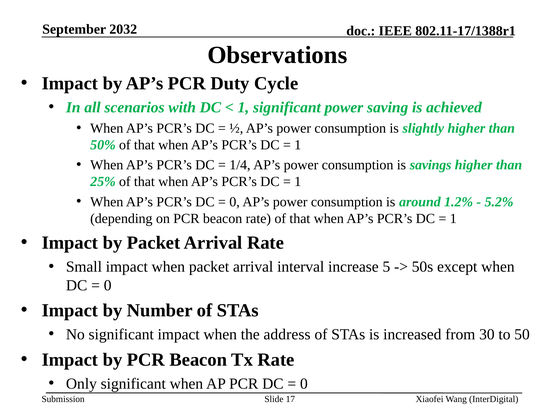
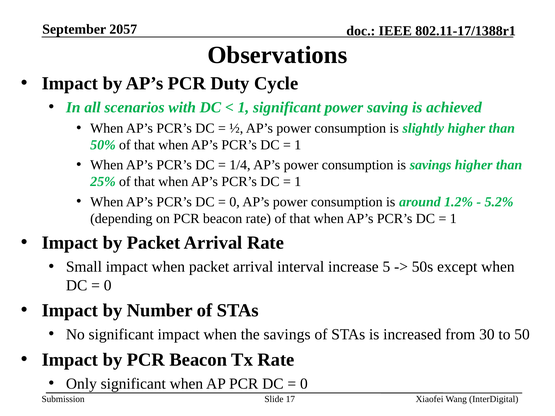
2032: 2032 -> 2057
the address: address -> savings
